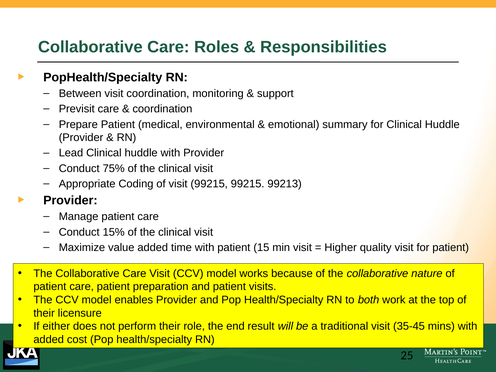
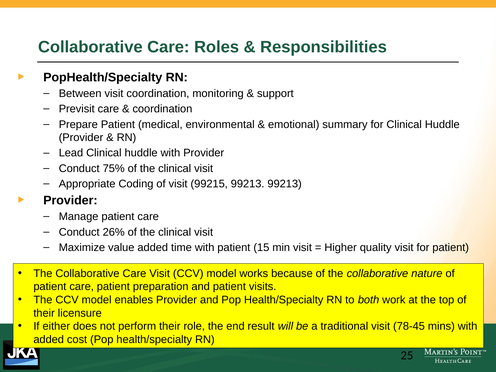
99215 99215: 99215 -> 99213
15%: 15% -> 26%
35-45: 35-45 -> 78-45
